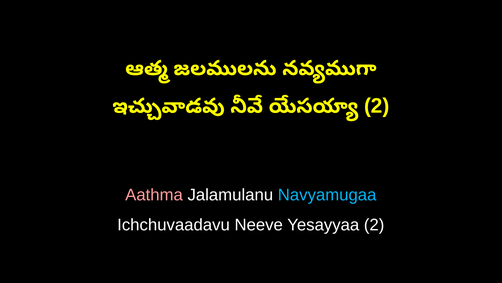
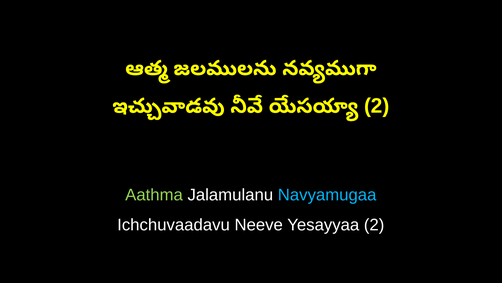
Aathma colour: pink -> light green
